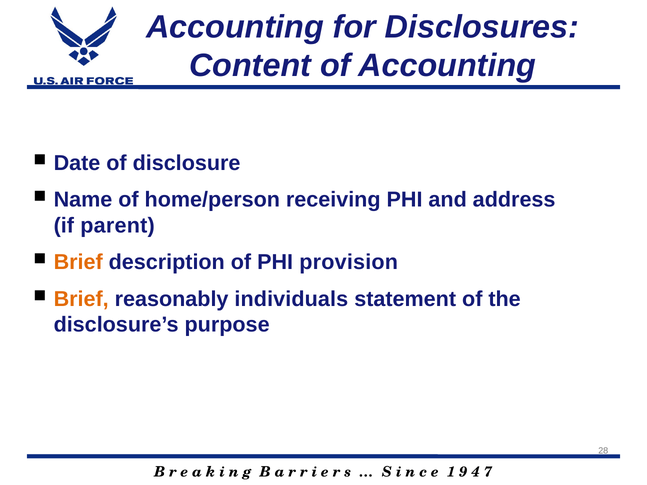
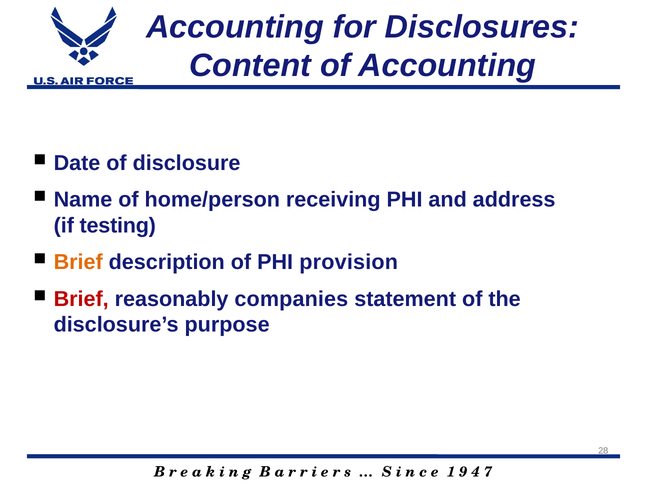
parent: parent -> testing
Brief at (81, 299) colour: orange -> red
individuals: individuals -> companies
